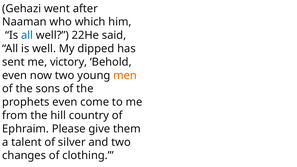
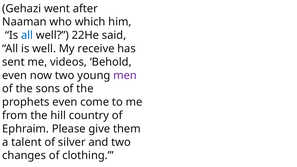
dipped: dipped -> receive
victory: victory -> videos
men colour: orange -> purple
